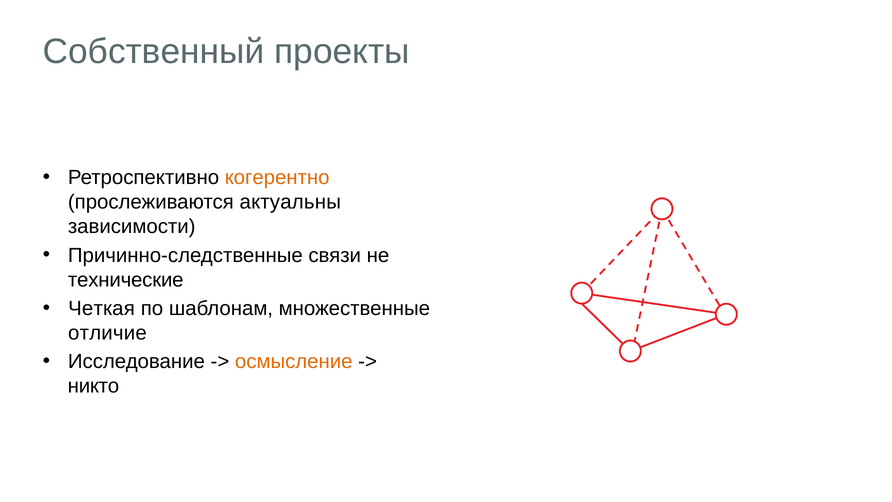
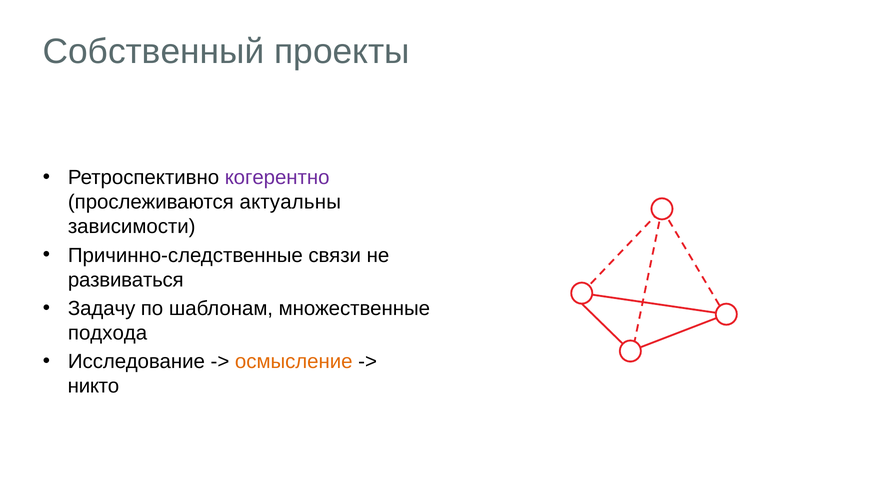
когерентно colour: orange -> purple
технические: технические -> развиваться
Четкая: Четкая -> Задачу
отличие: отличие -> подхода
